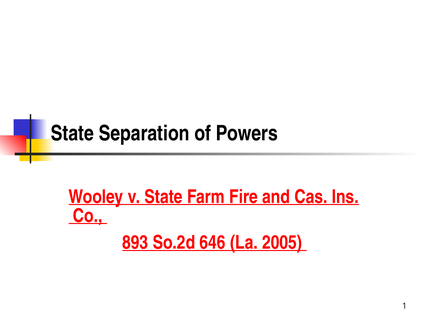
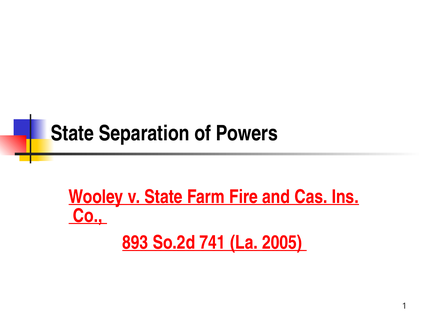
646: 646 -> 741
